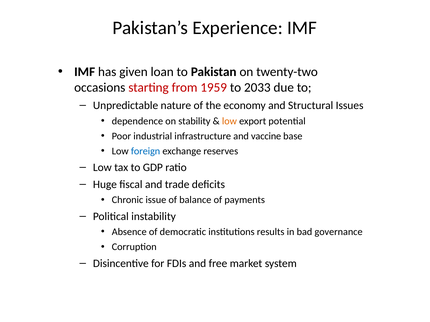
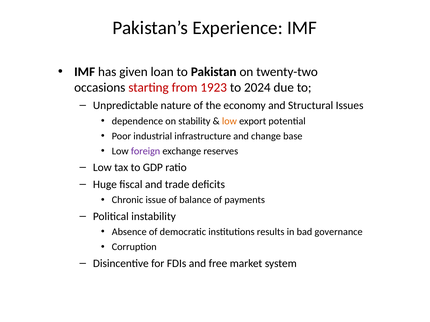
1959: 1959 -> 1923
2033: 2033 -> 2024
vaccine: vaccine -> change
foreign colour: blue -> purple
